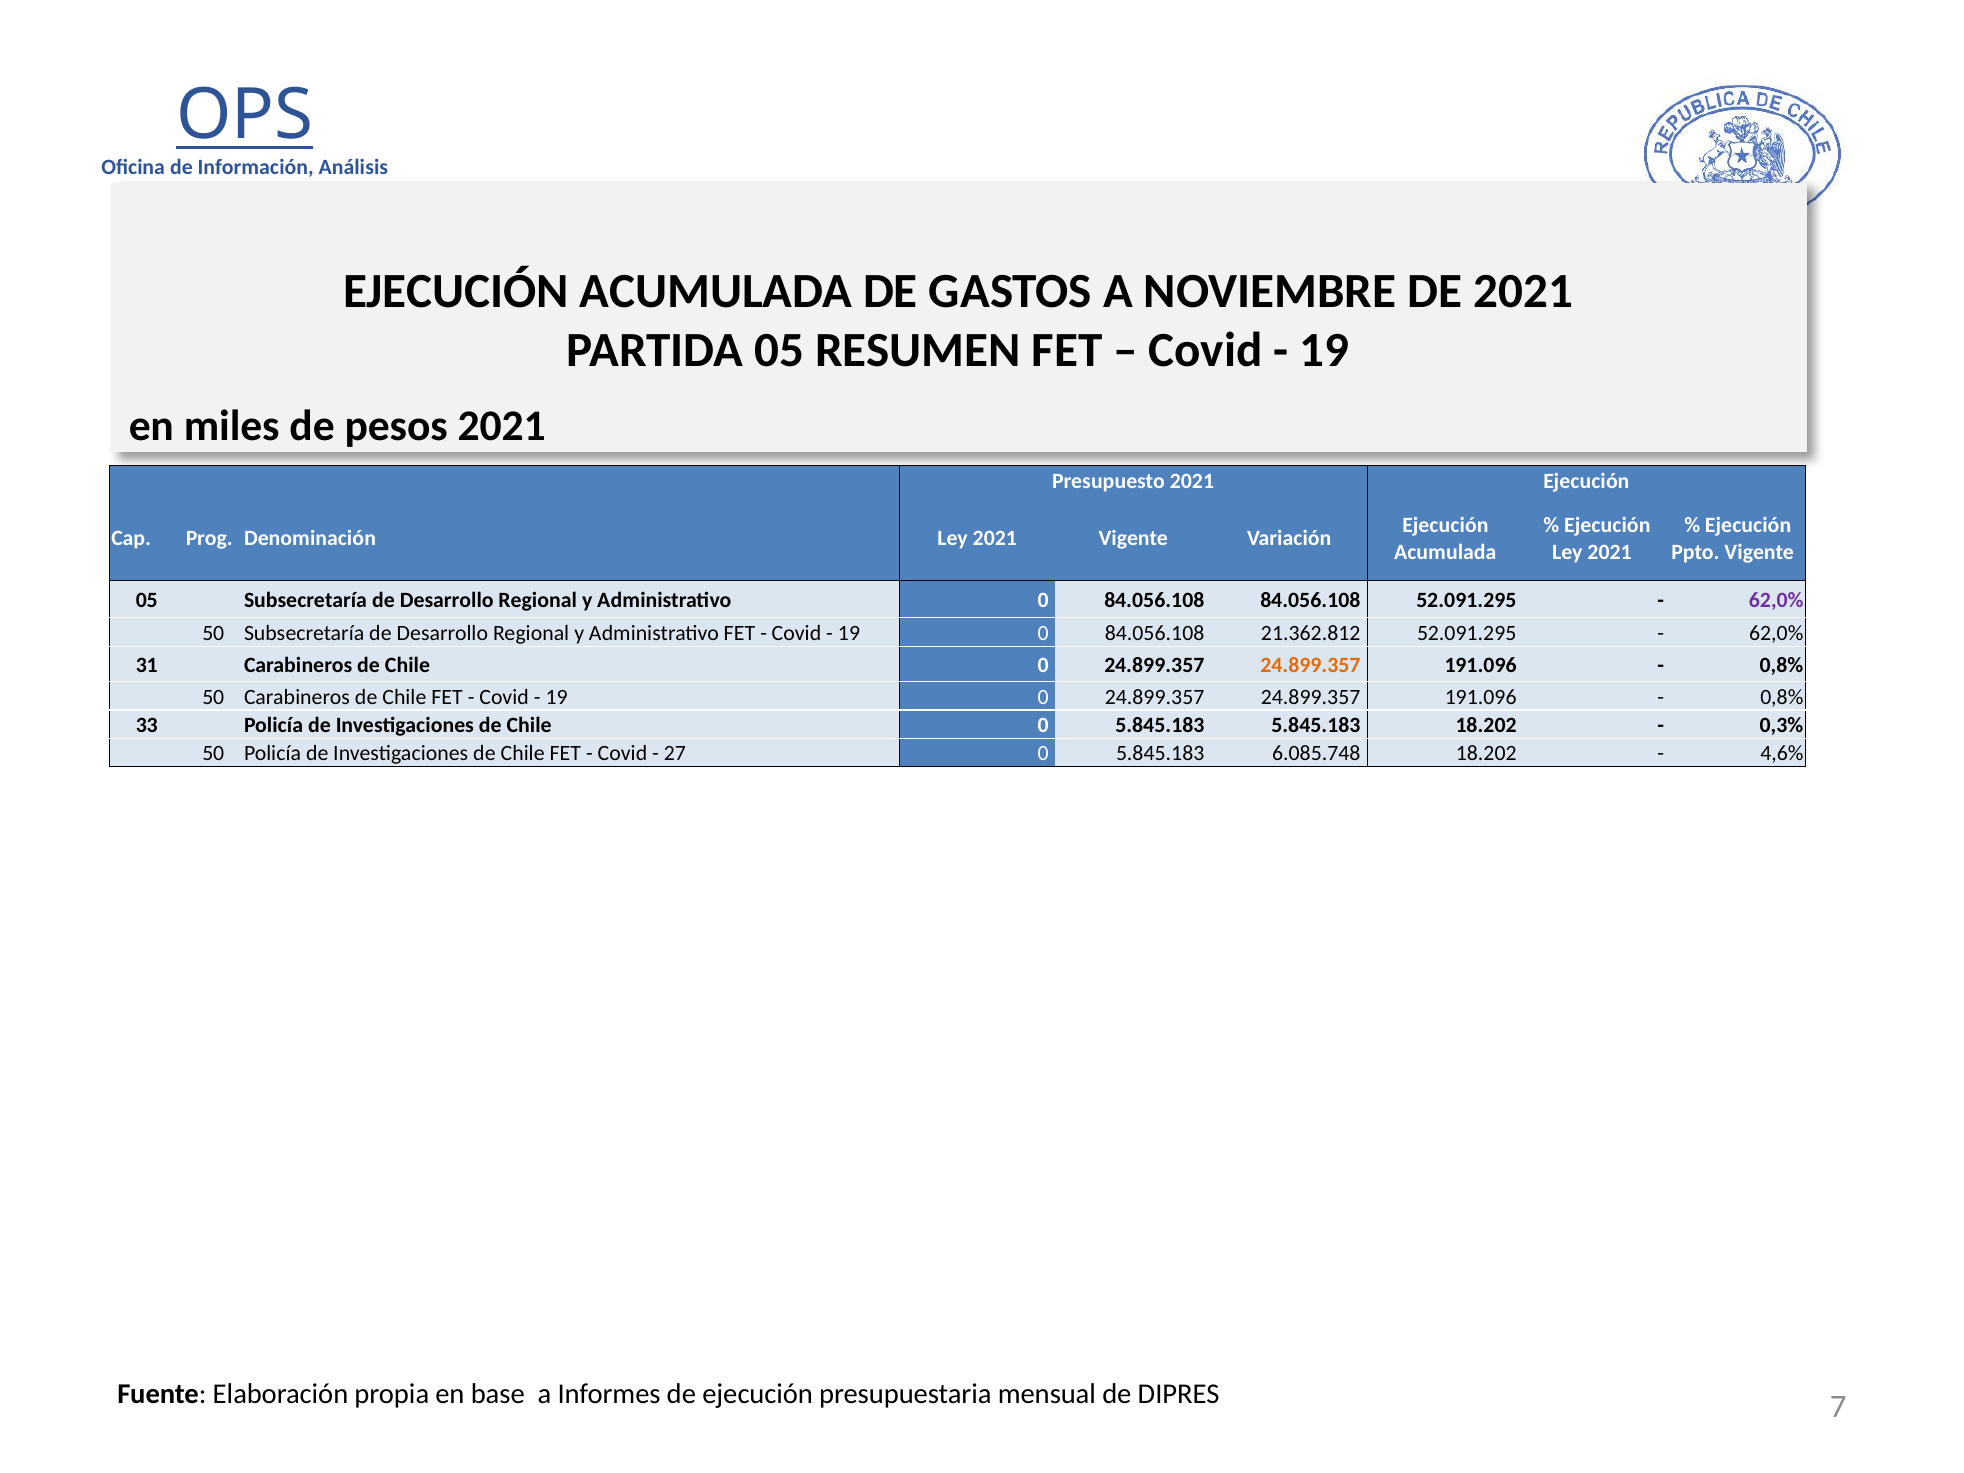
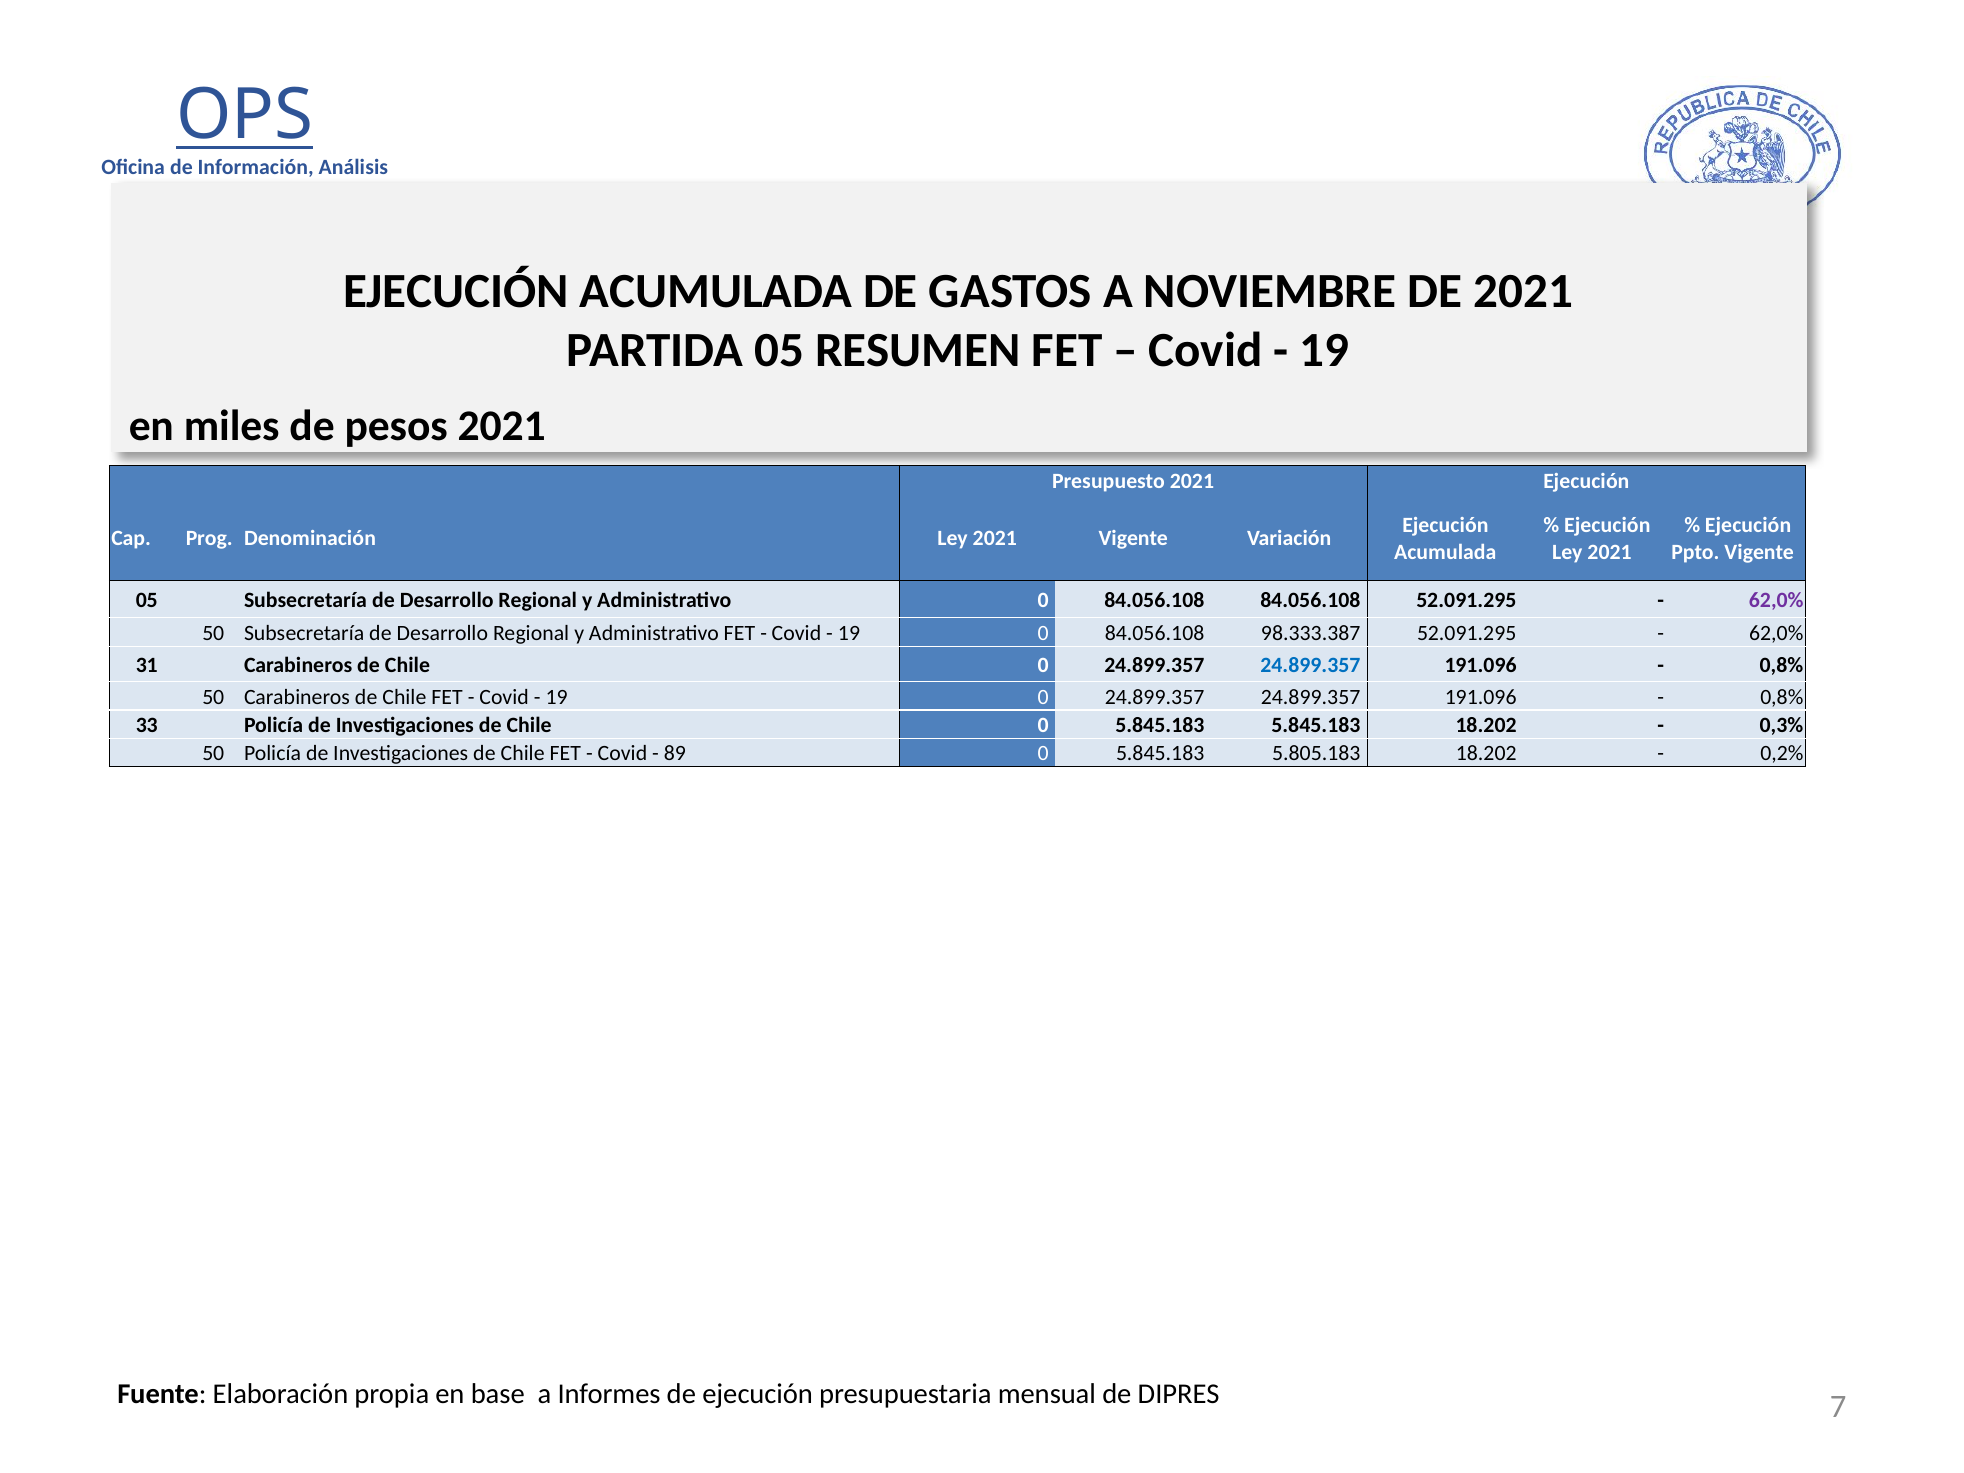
21.362.812: 21.362.812 -> 98.333.387
24.899.357 at (1310, 665) colour: orange -> blue
27: 27 -> 89
6.085.748: 6.085.748 -> 5.805.183
4,6%: 4,6% -> 0,2%
